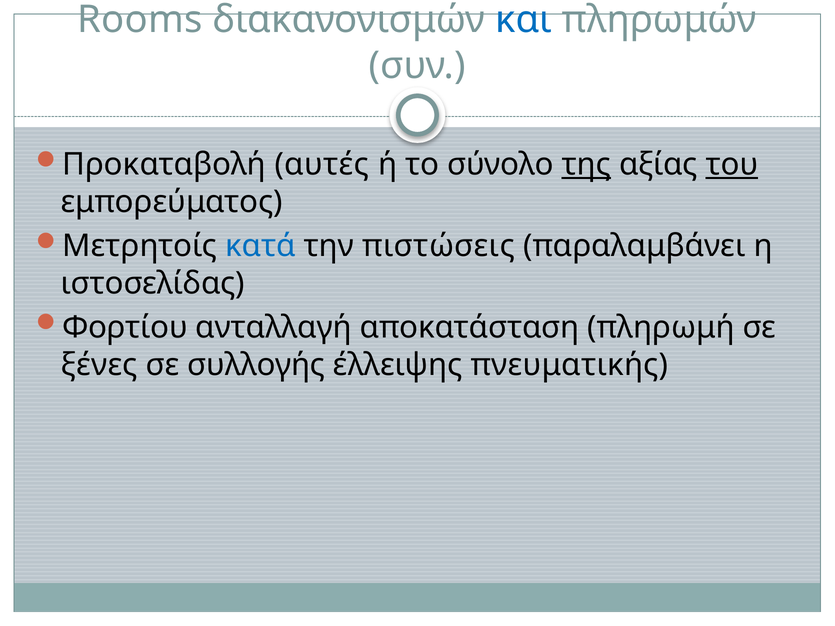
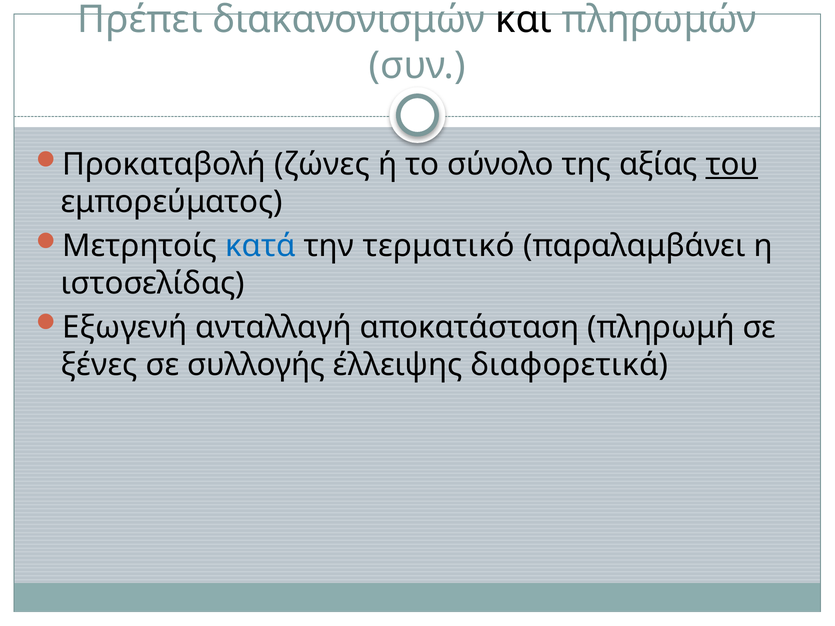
Rooms: Rooms -> Πρέπει
και colour: blue -> black
αυτές: αυτές -> ζώνες
της underline: present -> none
πιστώσεις: πιστώσεις -> τερματικό
Φορτίου: Φορτίου -> Εξωγενή
πνευματικής: πνευματικής -> διαφορετικά
